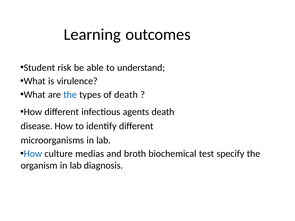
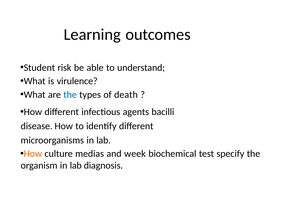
agents death: death -> bacilli
How at (33, 154) colour: blue -> orange
broth: broth -> week
